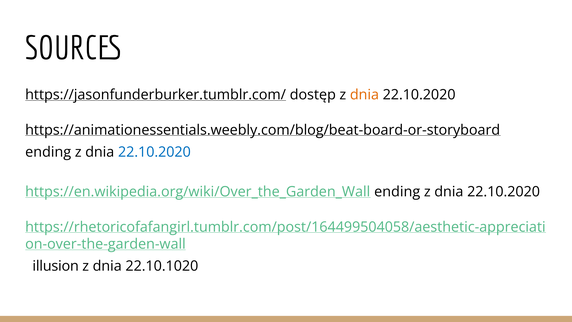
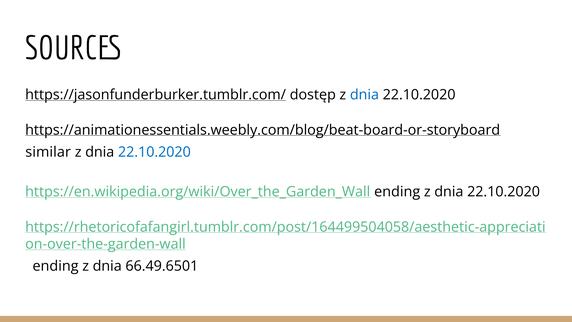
dnia at (364, 95) colour: orange -> blue
ending at (48, 152): ending -> similar
illusion at (56, 266): illusion -> ending
22.10.1020: 22.10.1020 -> 66.49.6501
